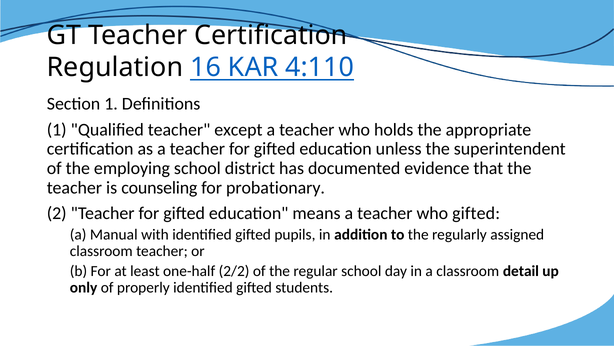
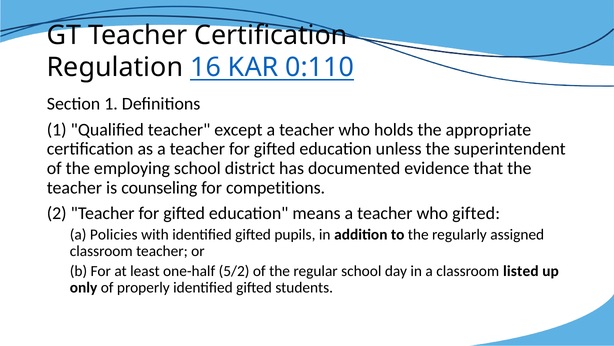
4:110: 4:110 -> 0:110
probationary: probationary -> competitions
Manual: Manual -> Policies
2/2: 2/2 -> 5/2
detail: detail -> listed
